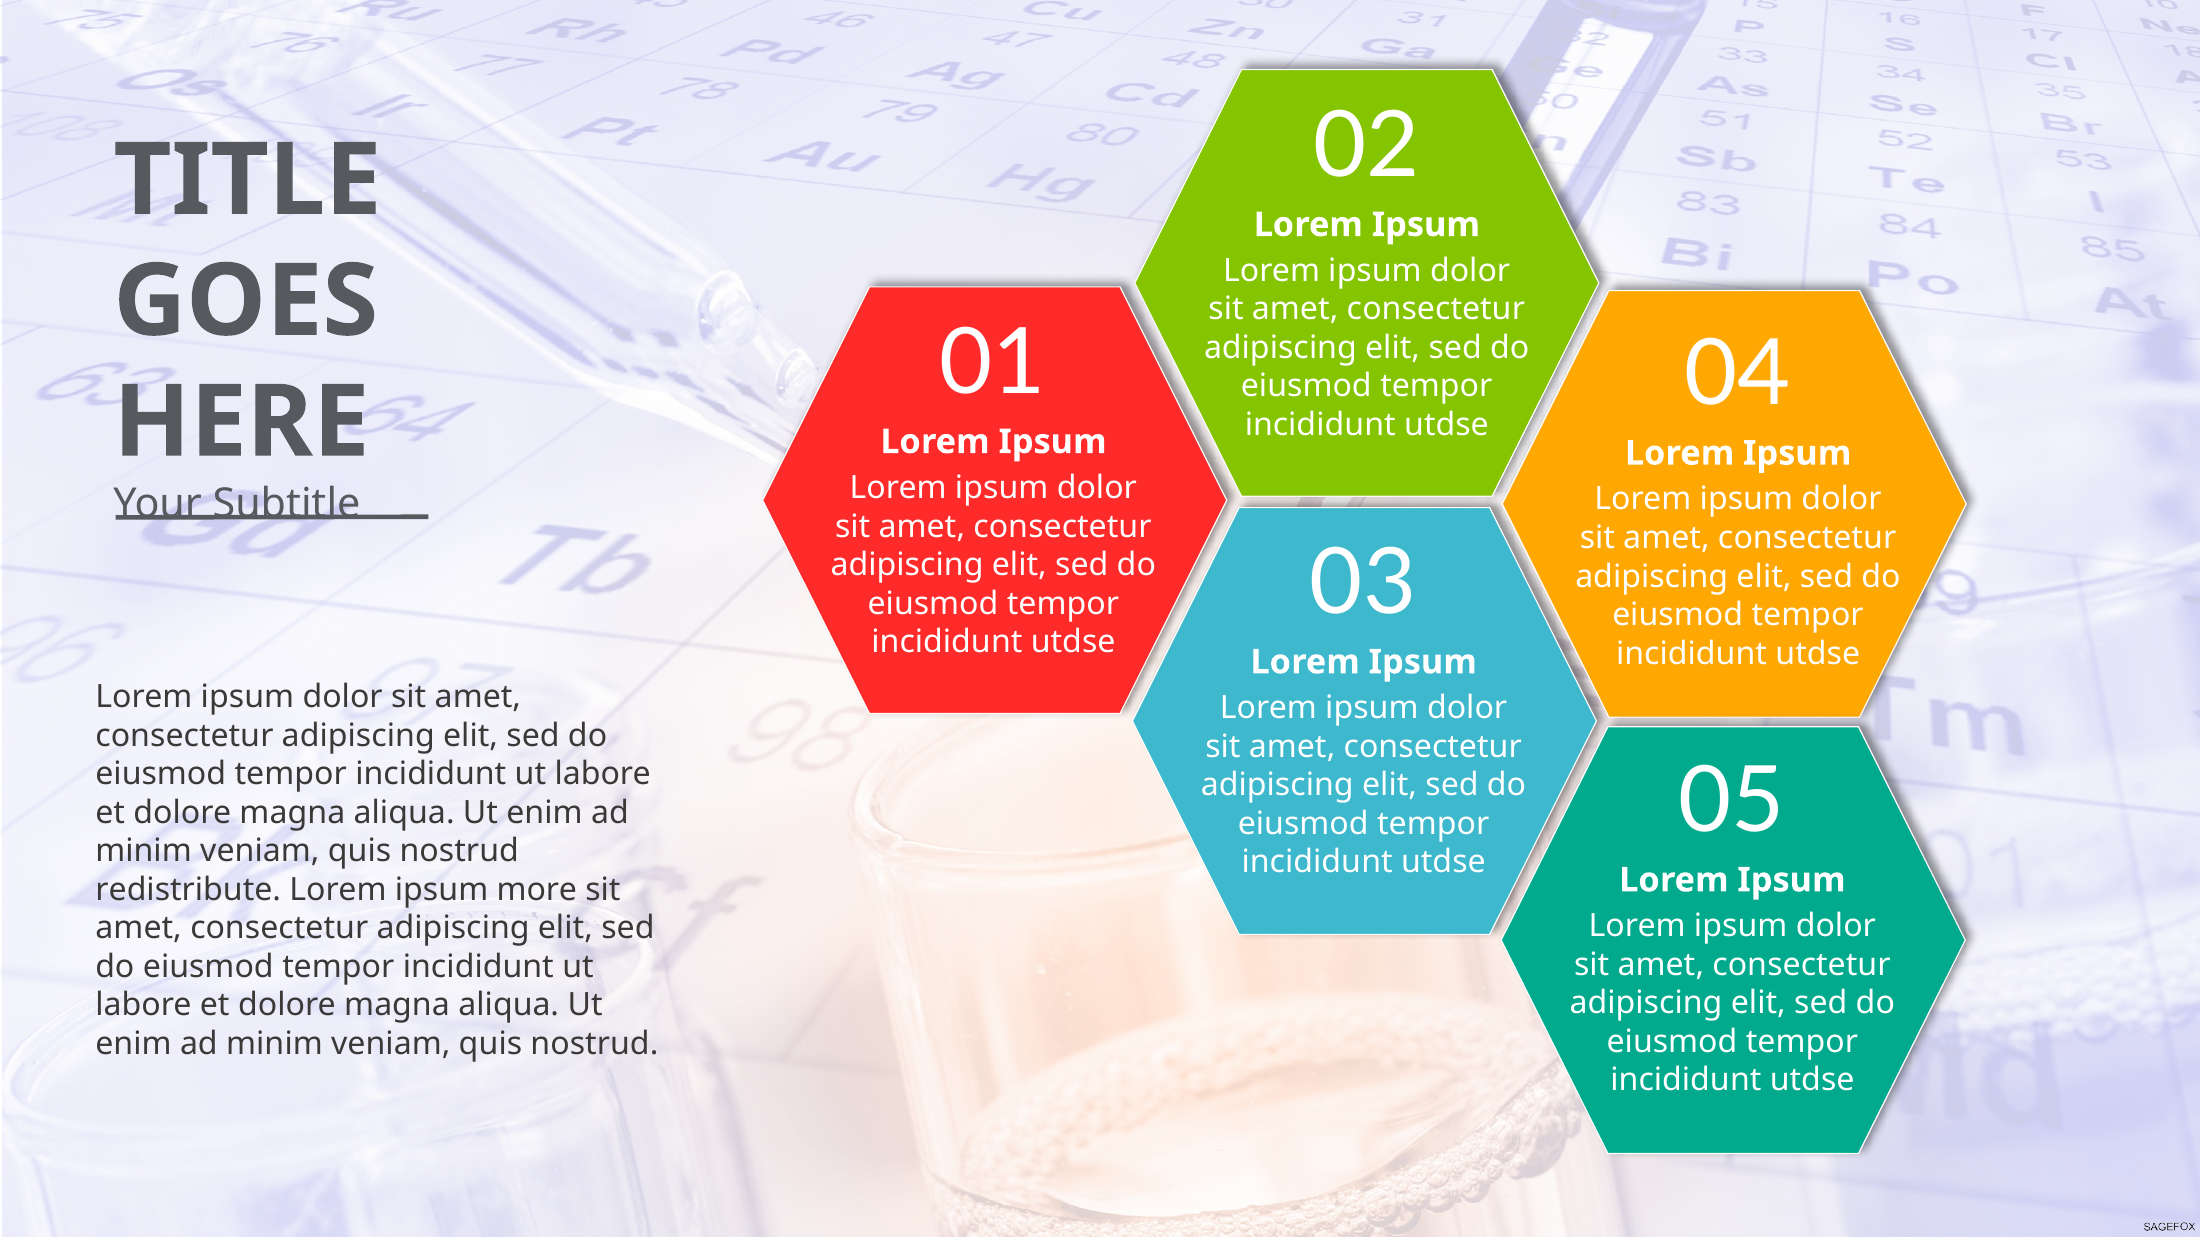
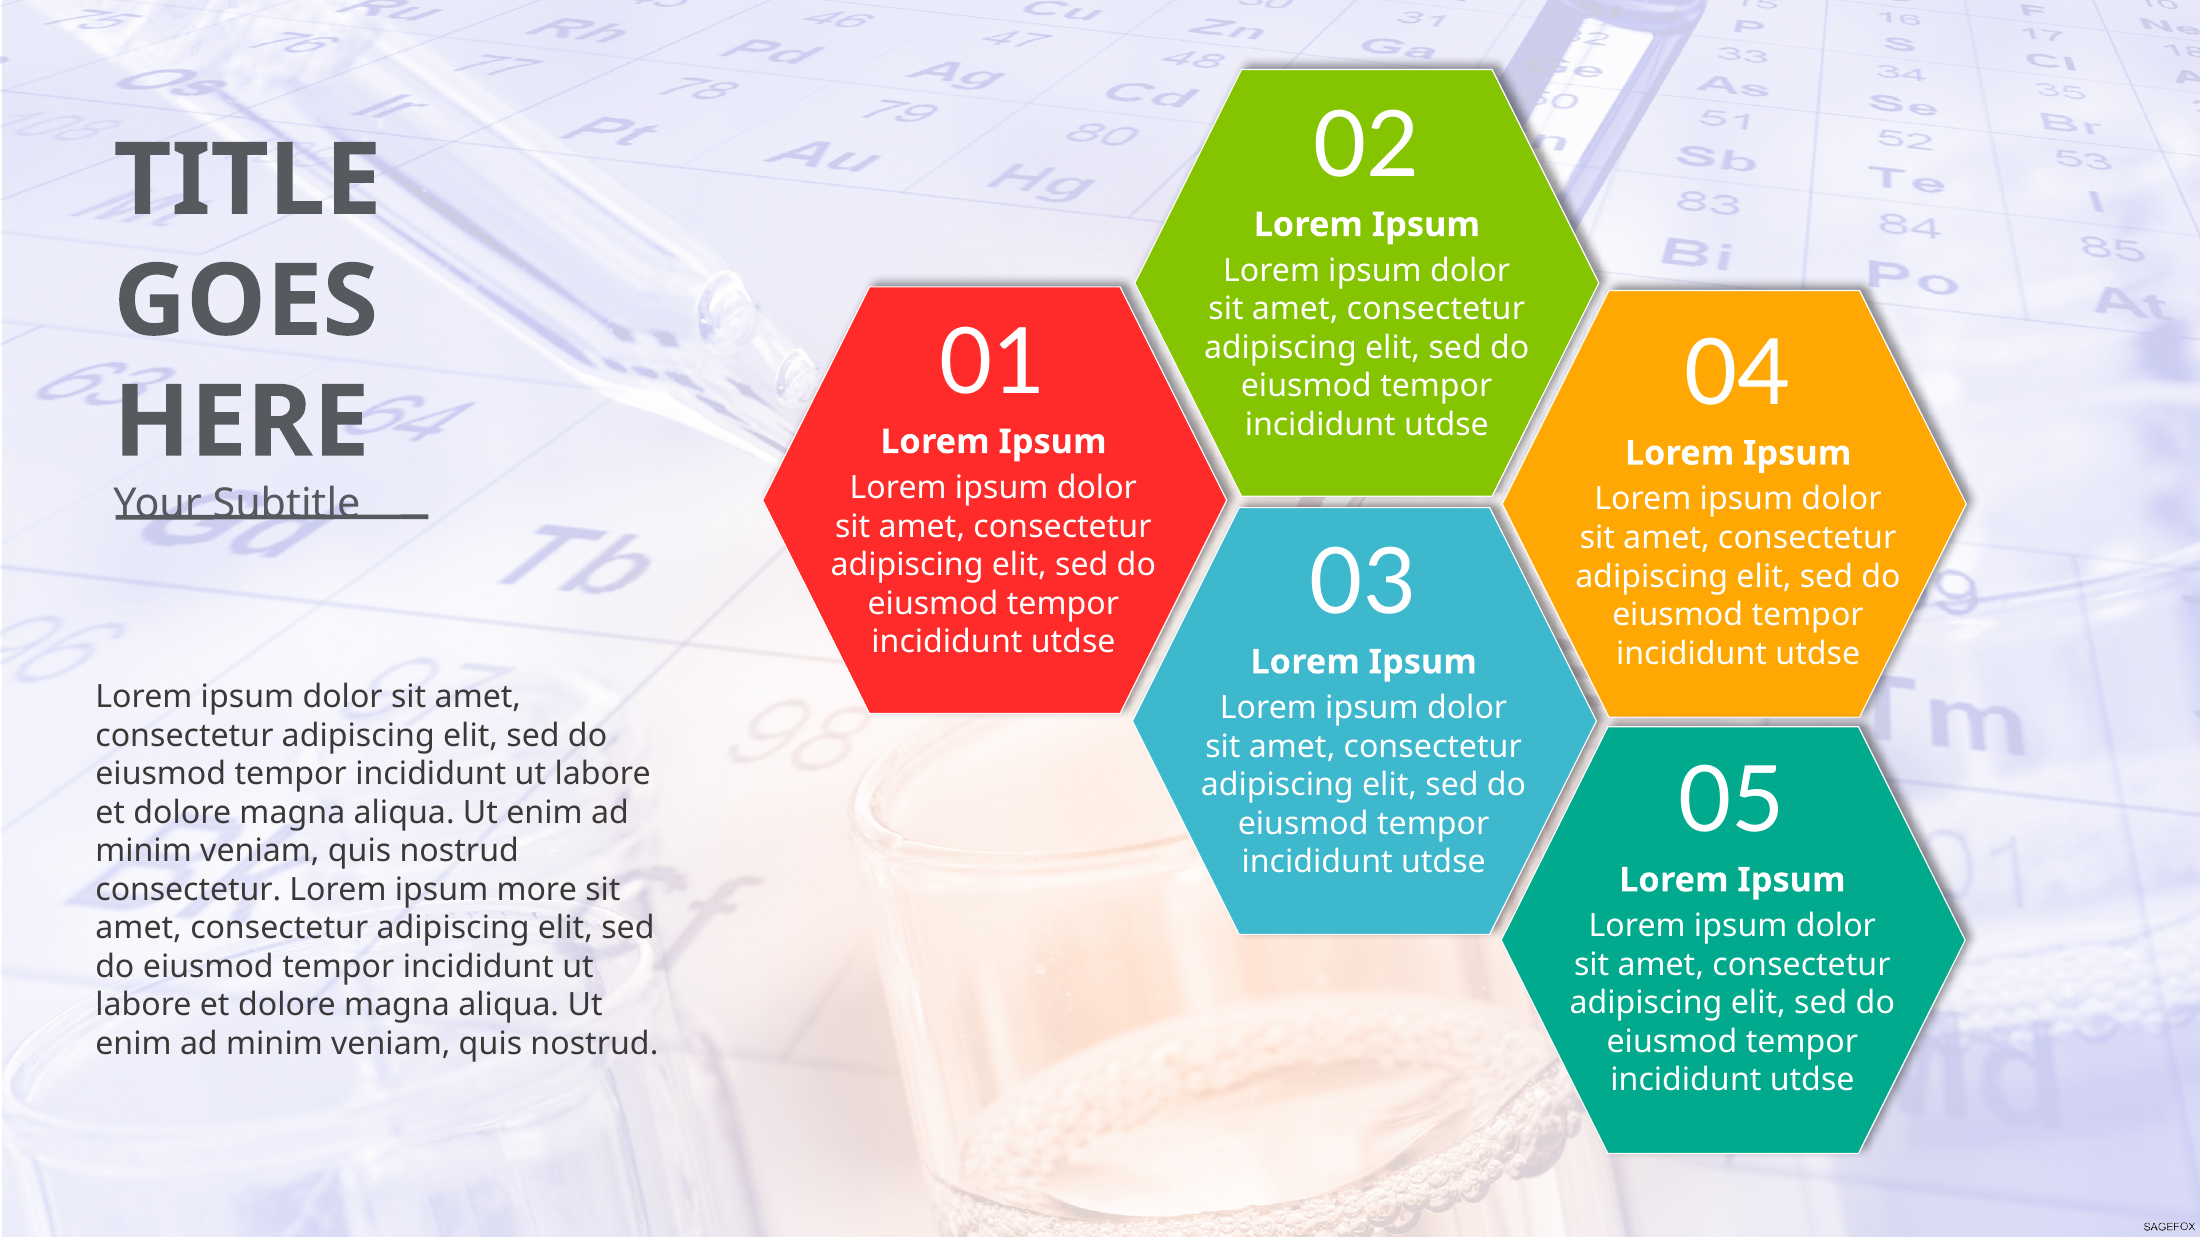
redistribute at (188, 890): redistribute -> consectetur
